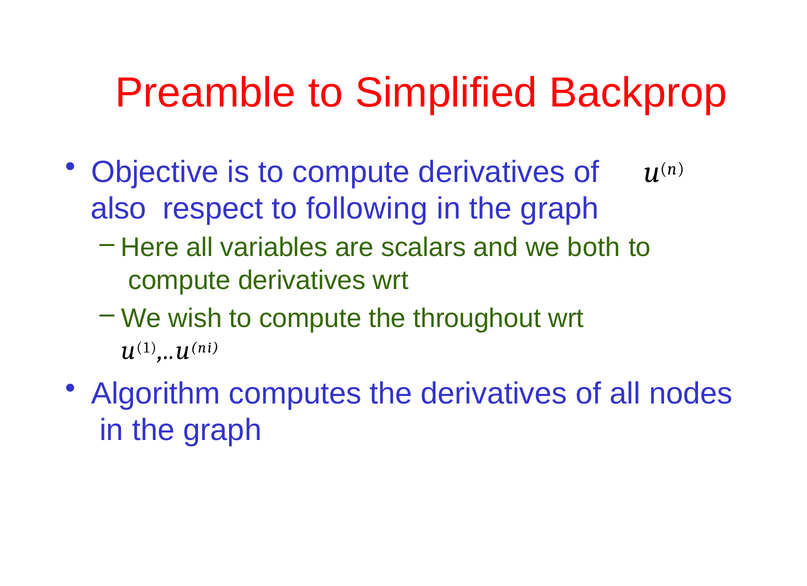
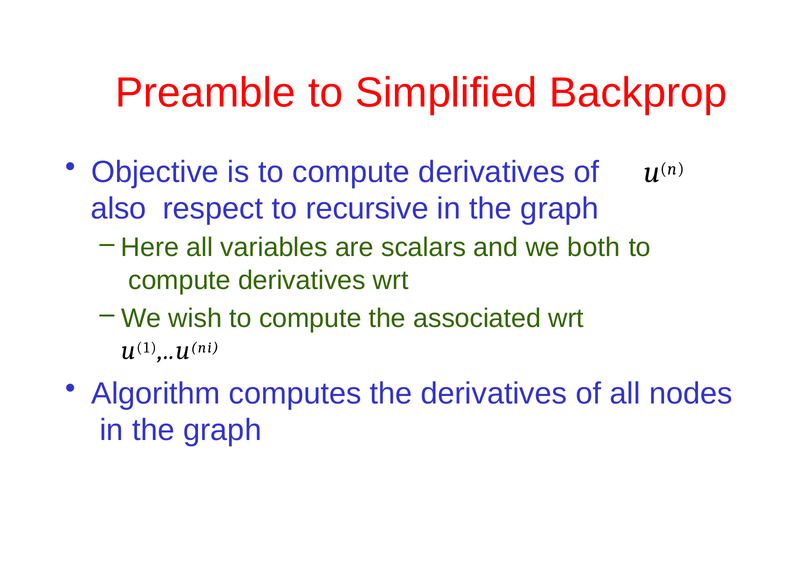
following: following -> recursive
throughout: throughout -> associated
